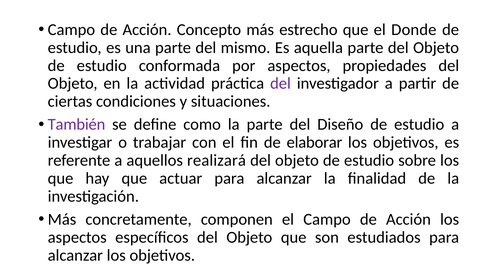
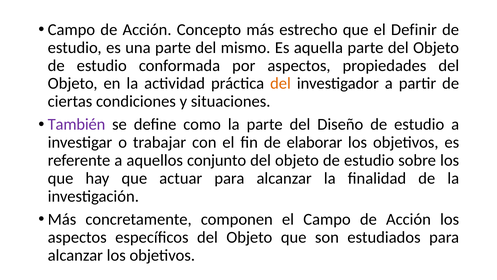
Donde: Donde -> Definir
del at (280, 83) colour: purple -> orange
realizará: realizará -> conjunto
